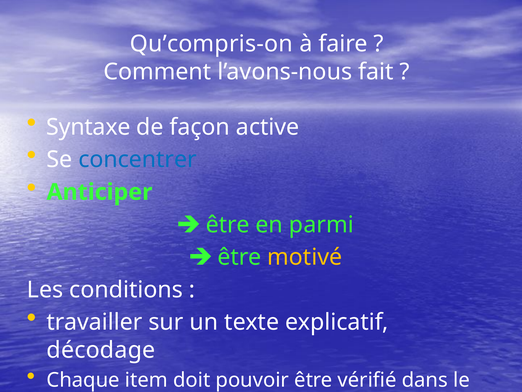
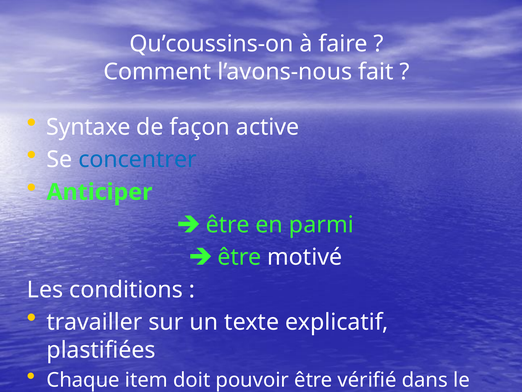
Qu’compris-on: Qu’compris-on -> Qu’coussins-on
motivé colour: yellow -> white
décodage: décodage -> plastifiées
